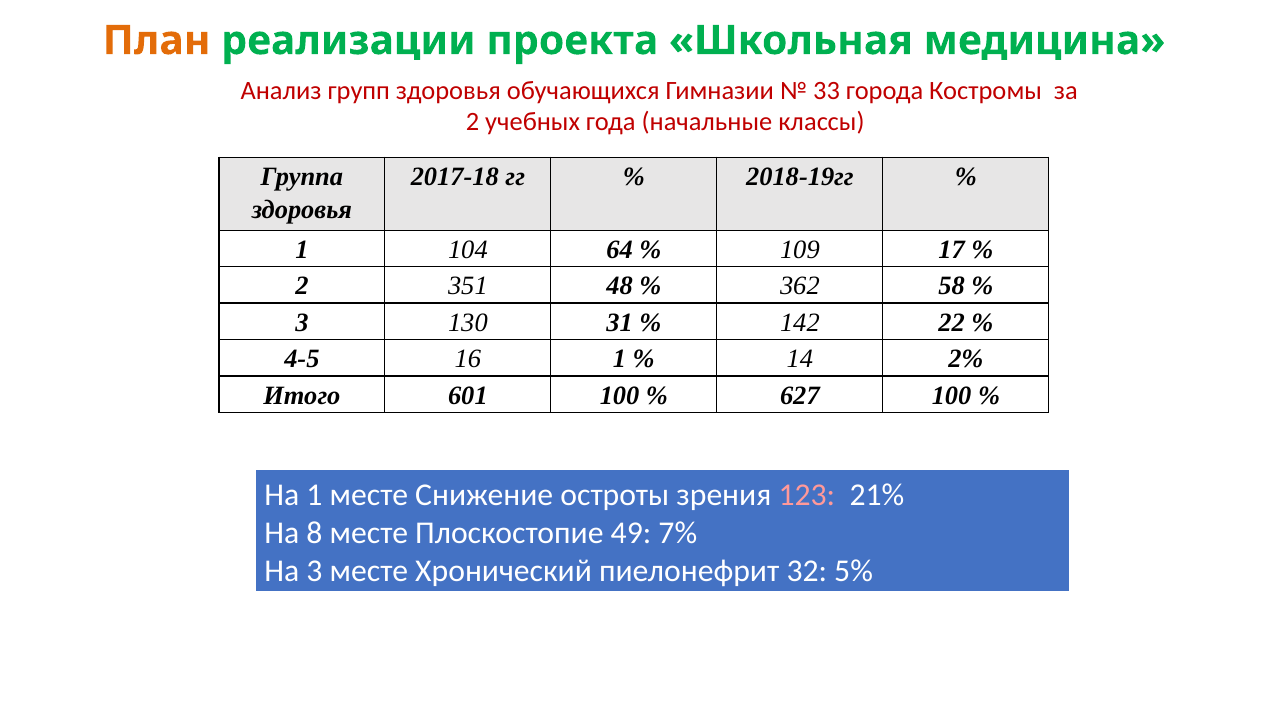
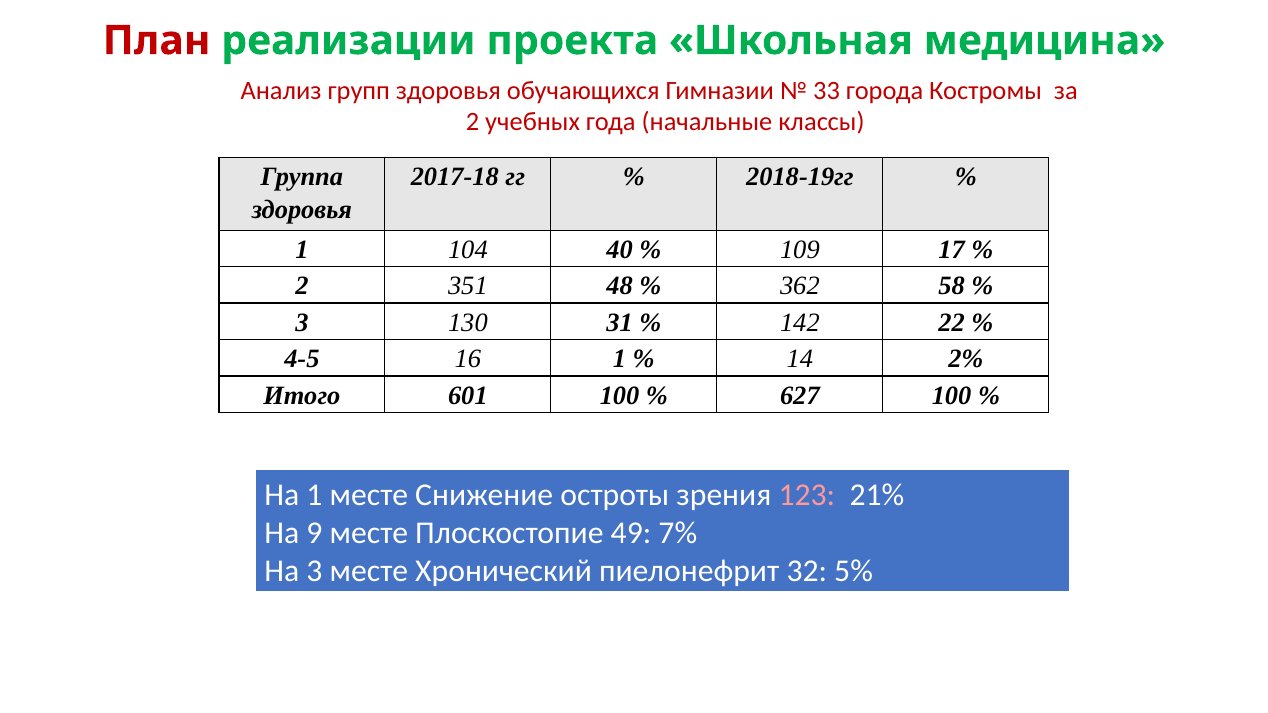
План colour: orange -> red
64: 64 -> 40
8: 8 -> 9
